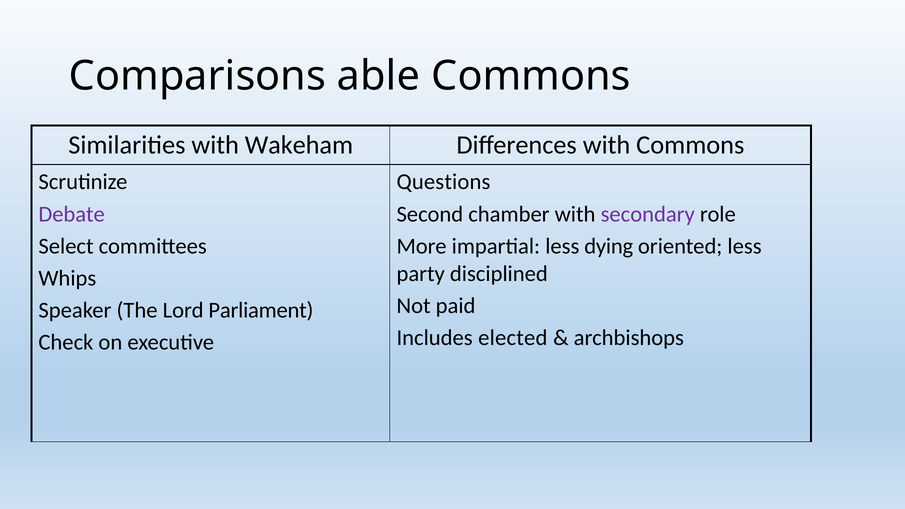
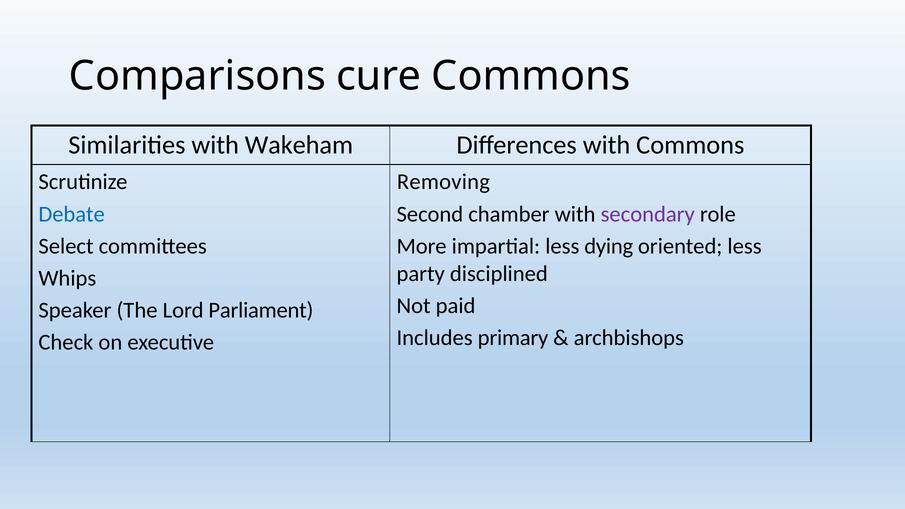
able: able -> cure
Questions: Questions -> Removing
Debate colour: purple -> blue
elected: elected -> primary
